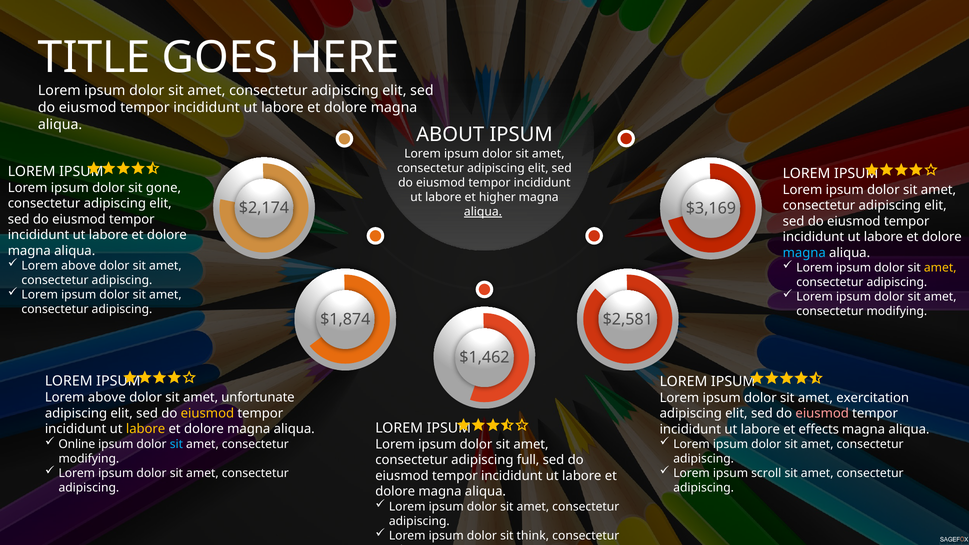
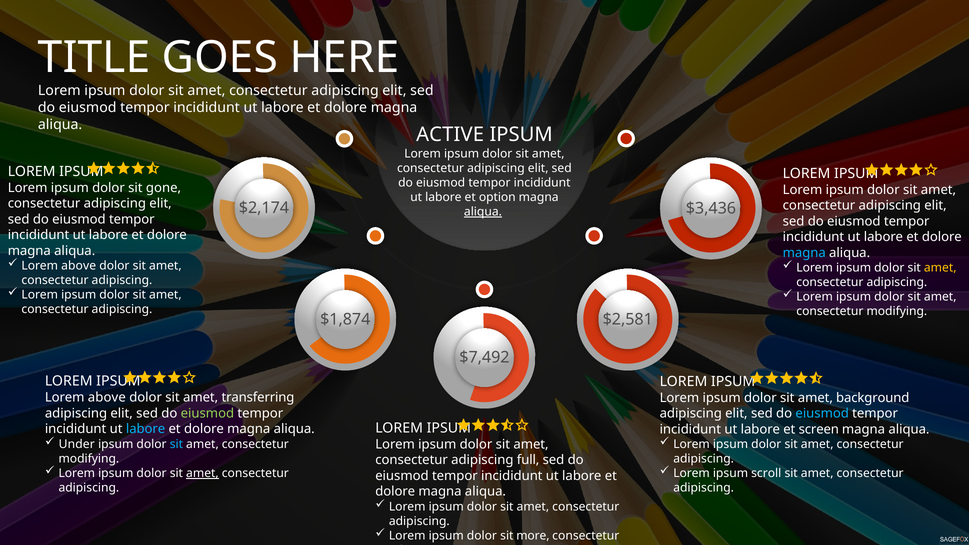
ABOUT: ABOUT -> ACTIVE
higher: higher -> option
$3,169: $3,169 -> $3,436
$1,462: $1,462 -> $7,492
unfortunate: unfortunate -> transferring
exercitation: exercitation -> background
eiusmod at (207, 413) colour: yellow -> light green
eiusmod at (822, 414) colour: pink -> light blue
labore at (146, 429) colour: yellow -> light blue
effects: effects -> screen
Online: Online -> Under
amet at (202, 473) underline: none -> present
think: think -> more
